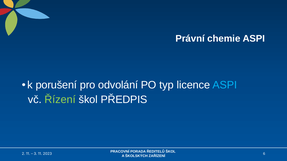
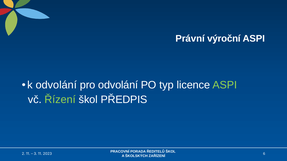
chemie: chemie -> výroční
k porušení: porušení -> odvolání
ASPI at (225, 85) colour: light blue -> light green
